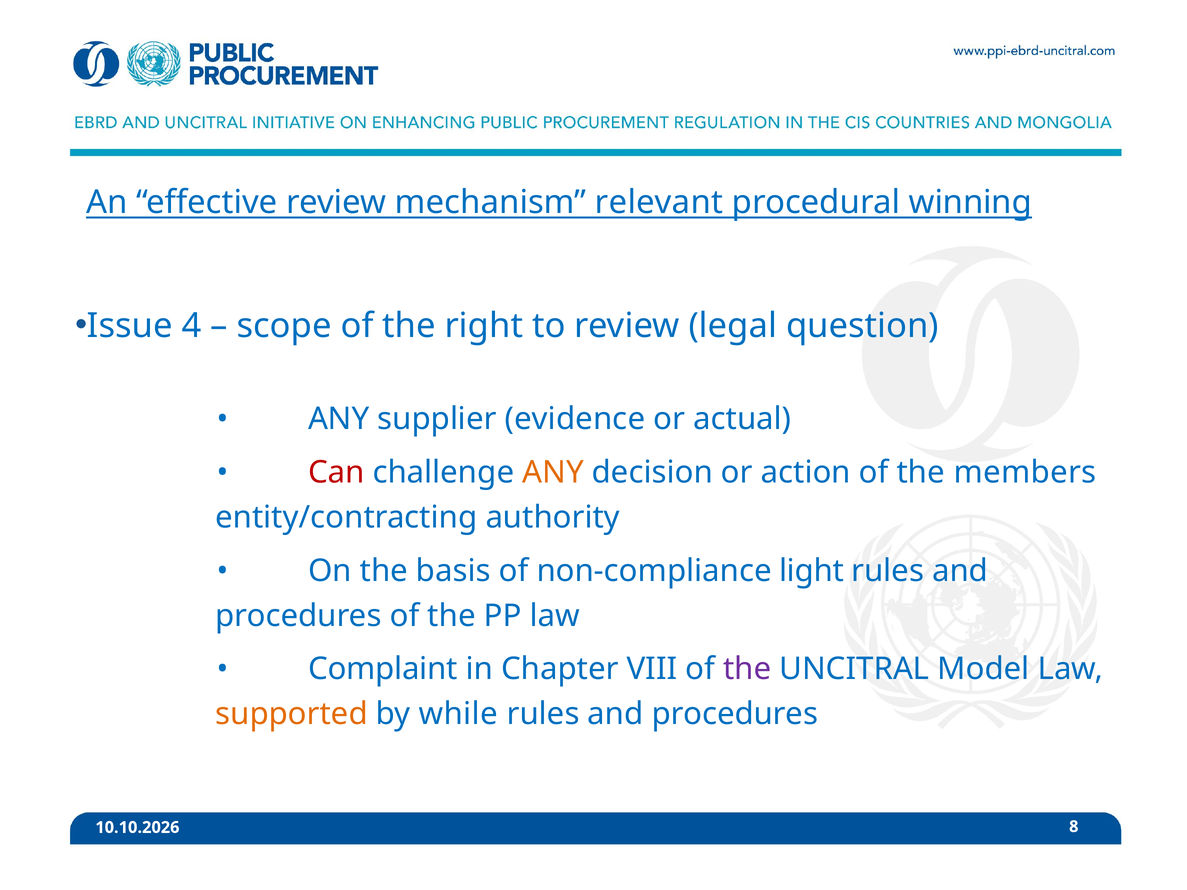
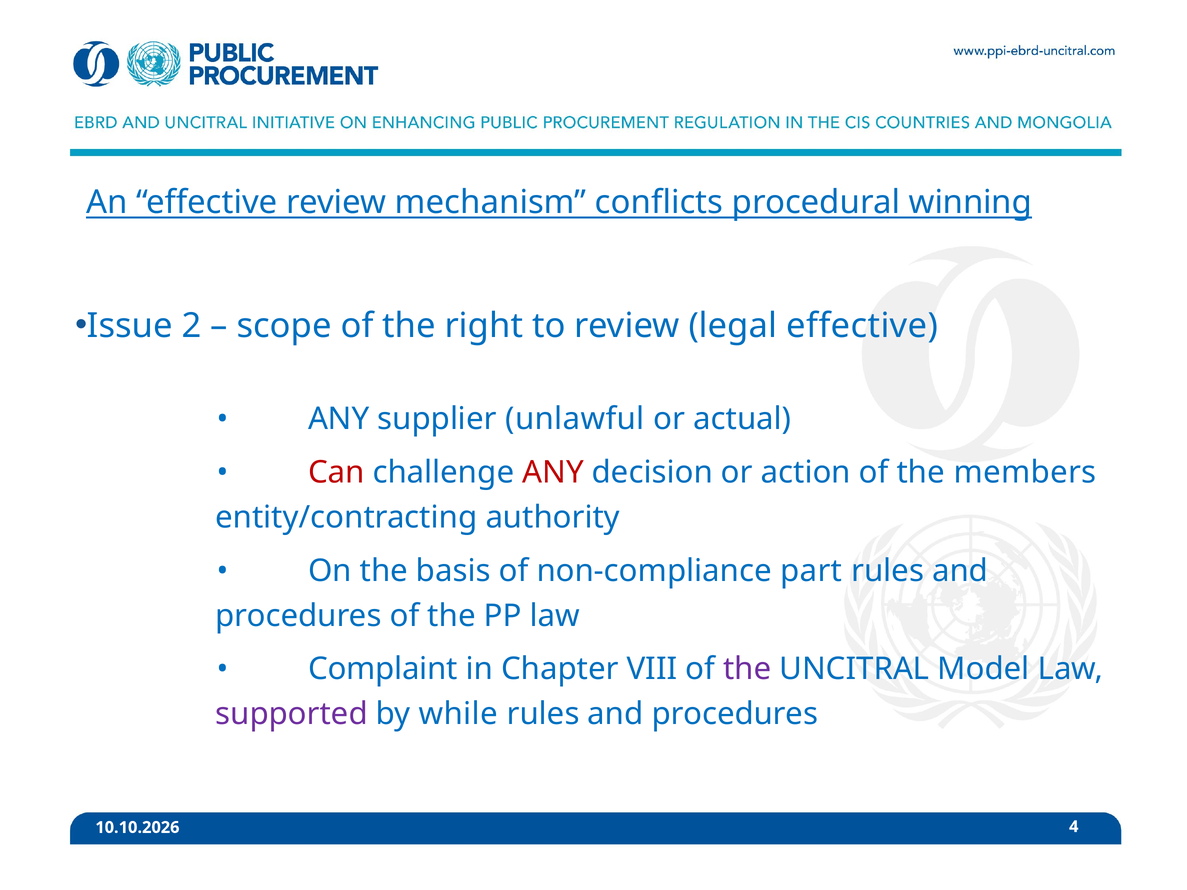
relevant: relevant -> conflicts
4: 4 -> 2
legal question: question -> effective
evidence: evidence -> unlawful
ANY at (553, 473) colour: orange -> red
light: light -> part
supported colour: orange -> purple
8: 8 -> 4
